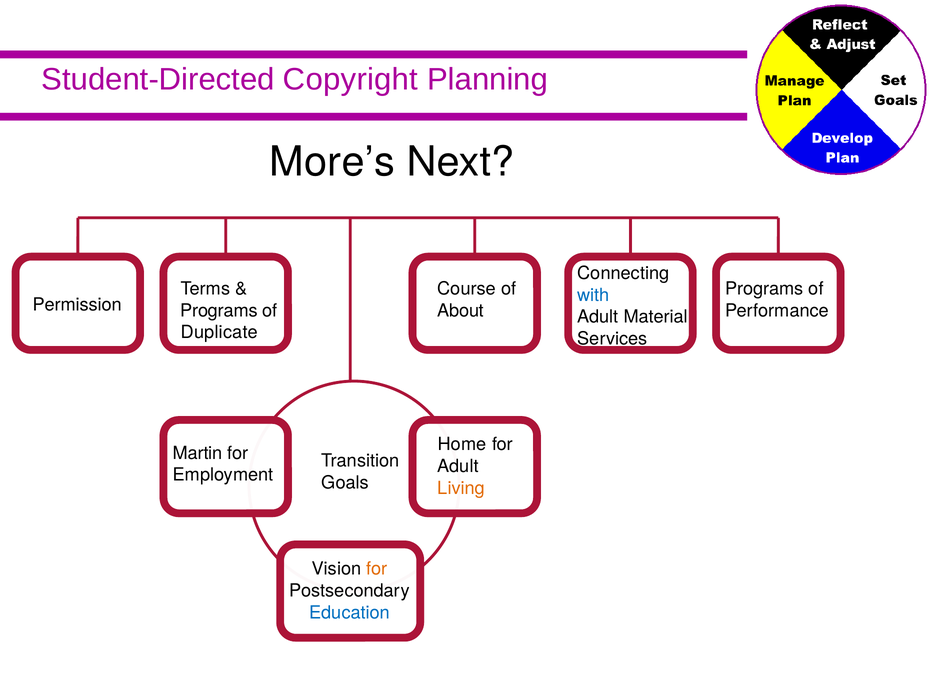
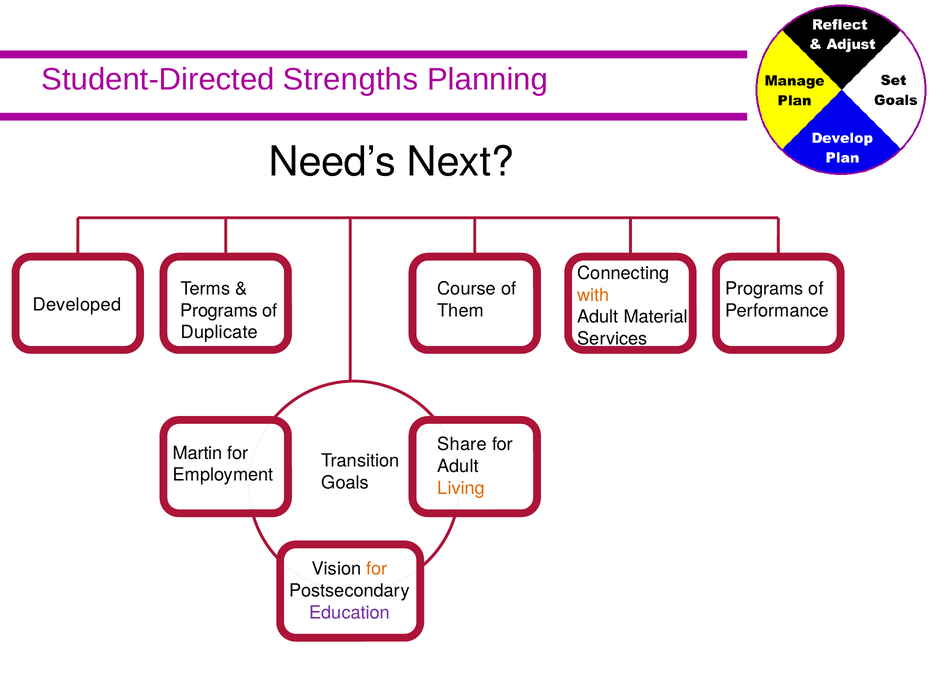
Copyright: Copyright -> Strengths
More’s: More’s -> Need’s
with colour: blue -> orange
Permission: Permission -> Developed
About: About -> Them
Home: Home -> Share
Education colour: blue -> purple
